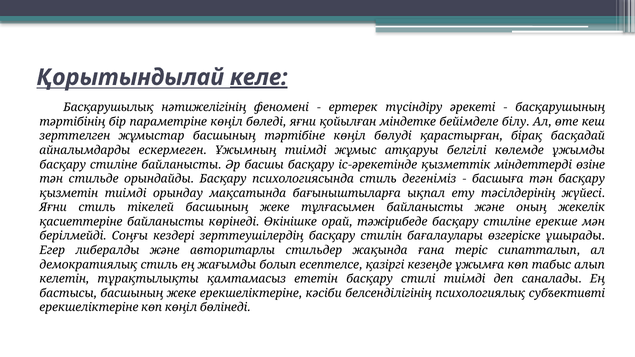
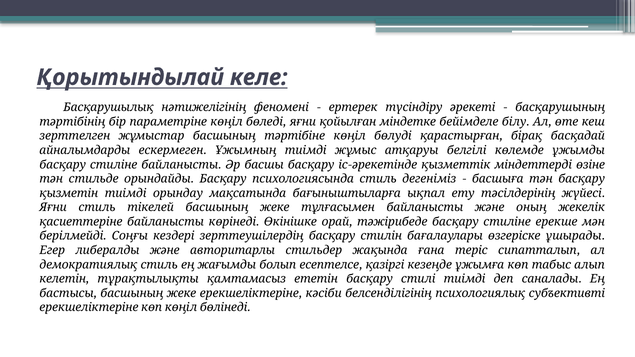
келе underline: present -> none
